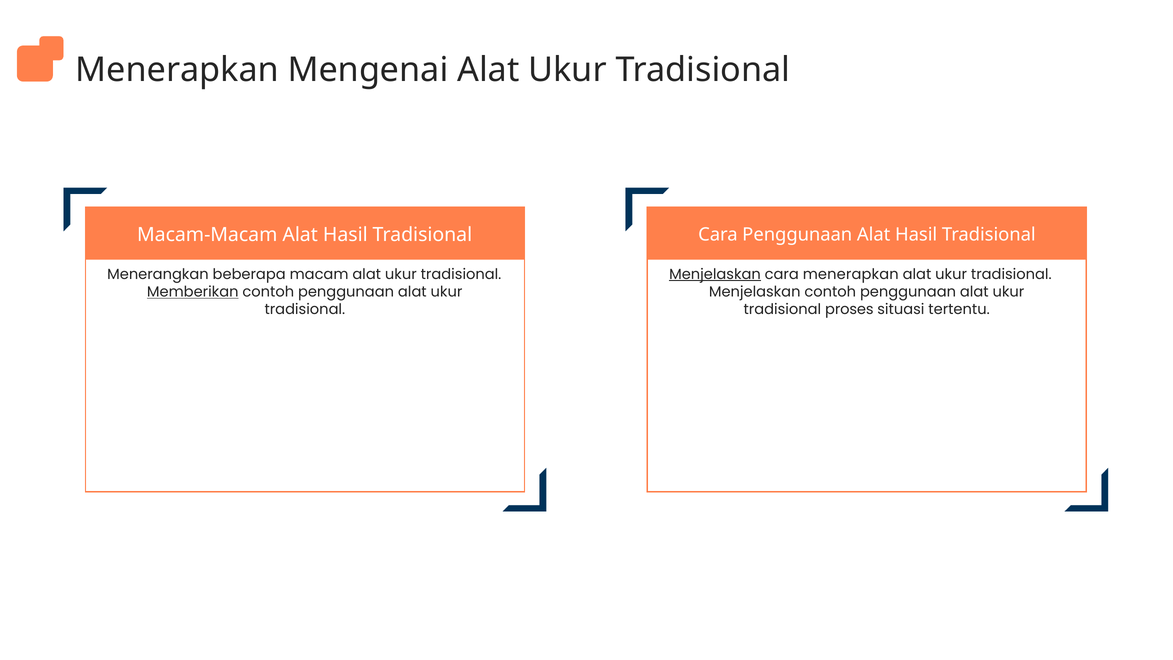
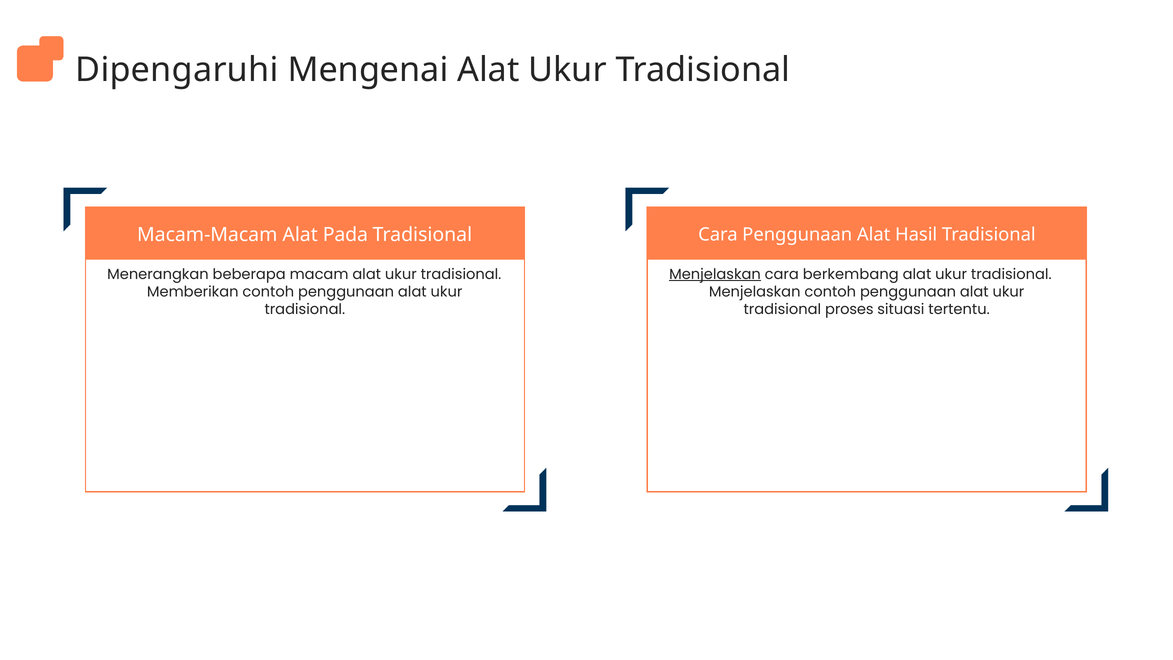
Menerapkan at (177, 70): Menerapkan -> Dipengaruhi
Macam-Macam Alat Hasil: Hasil -> Pada
cara menerapkan: menerapkan -> berkembang
Memberikan underline: present -> none
